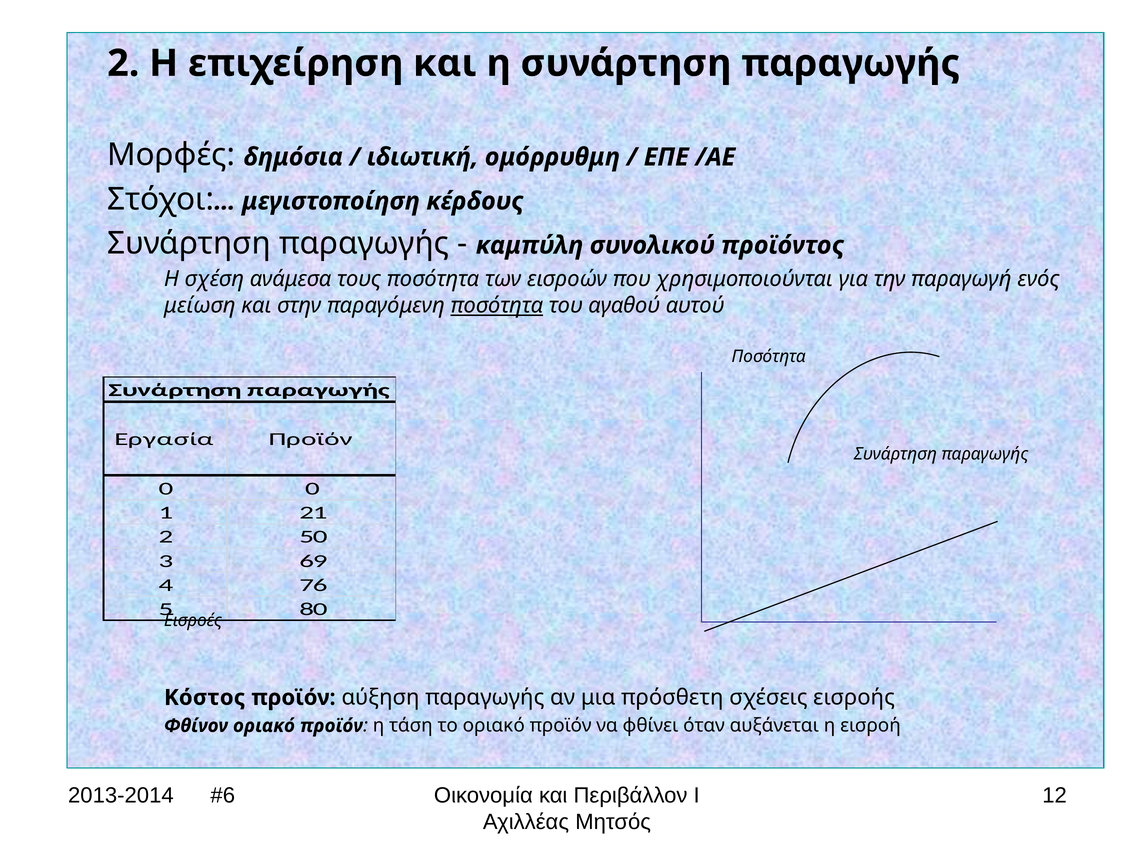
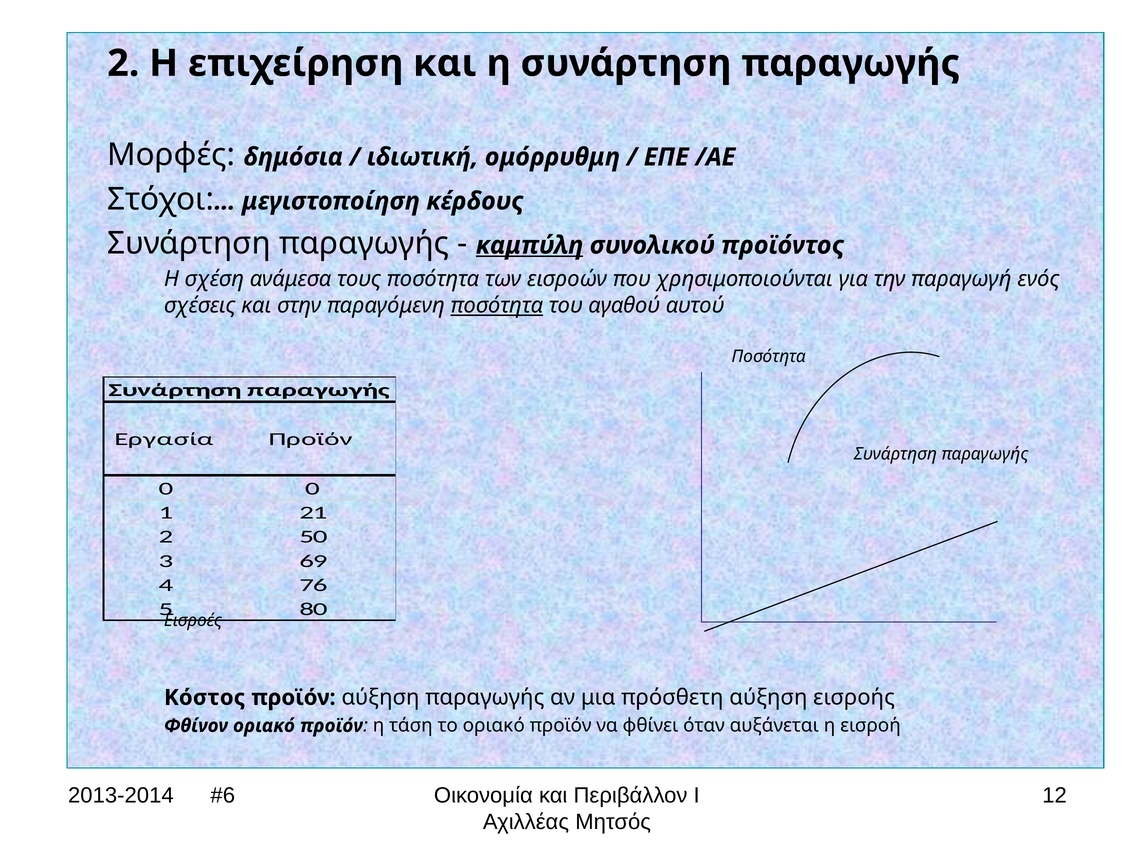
καμπύλη underline: none -> present
μείωση: μείωση -> σχέσεις
πρόσθετη σχέσεις: σχέσεις -> αύξηση
